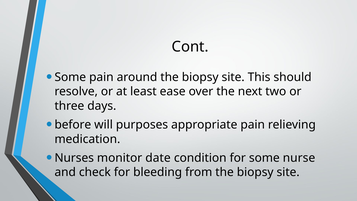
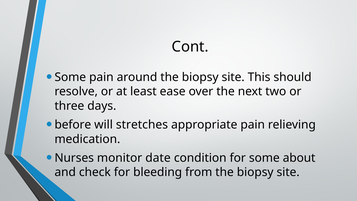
purposes: purposes -> stretches
nurse: nurse -> about
